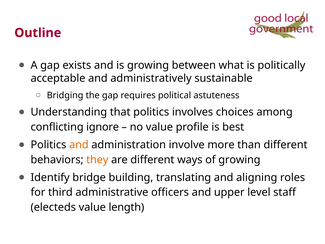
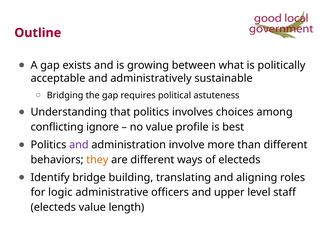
and at (79, 145) colour: orange -> purple
of growing: growing -> electeds
third: third -> logic
